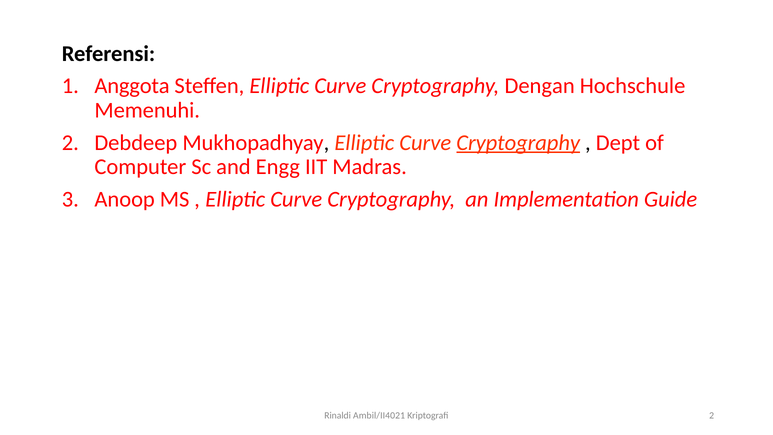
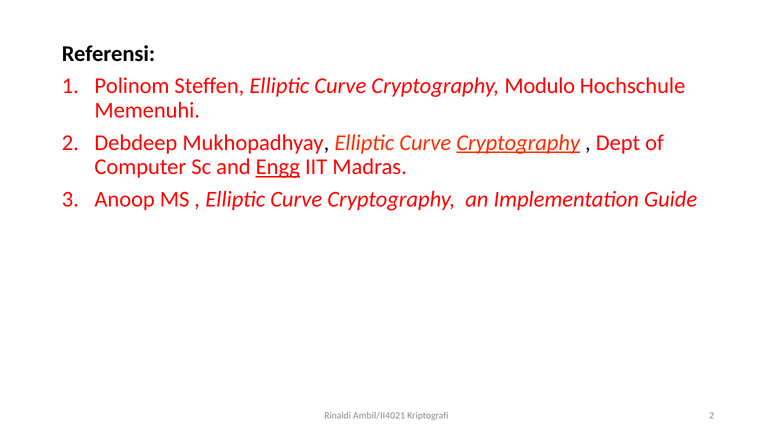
Anggota: Anggota -> Polinom
Dengan: Dengan -> Modulo
Engg underline: none -> present
